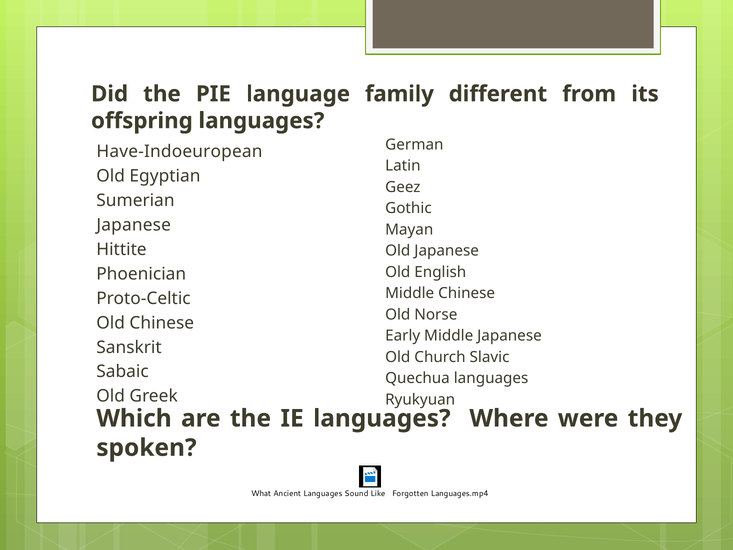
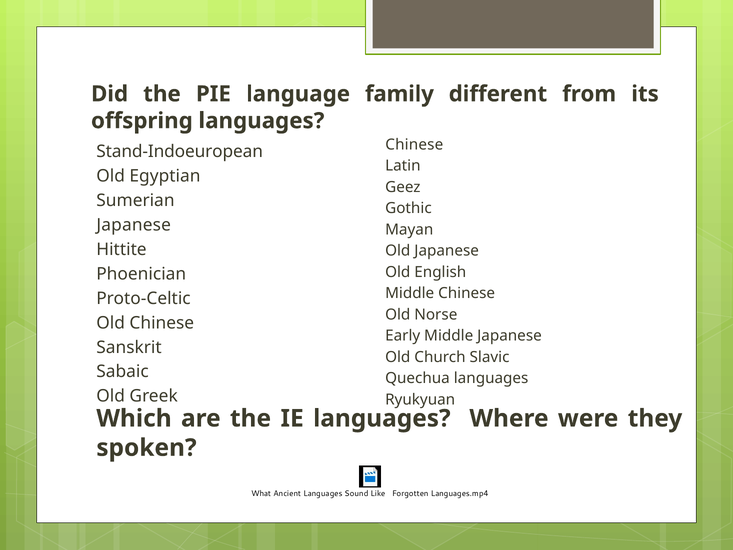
German at (414, 144): German -> Chinese
Have-Indoeuropean: Have-Indoeuropean -> Stand-Indoeuropean
